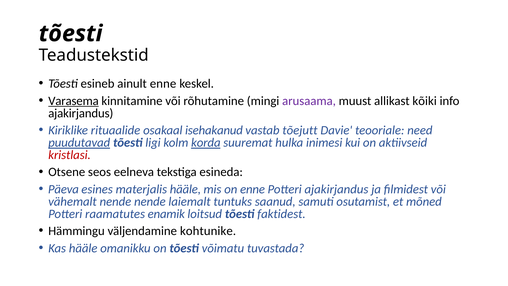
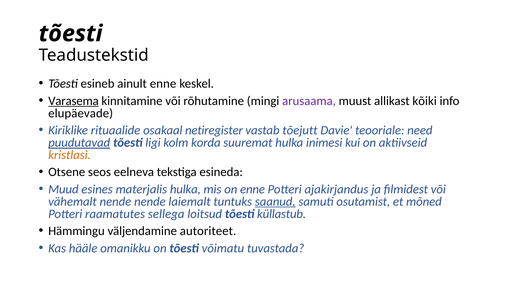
ajakirjandus at (81, 113): ajakirjandus -> elupäevade
isehakanud: isehakanud -> netiregister
korda underline: present -> none
kristlasi colour: red -> orange
Päeva: Päeva -> Muud
materjalis hääle: hääle -> hulka
saanud underline: none -> present
enamik: enamik -> sellega
faktidest: faktidest -> küllastub
kohtunike: kohtunike -> autoriteet
